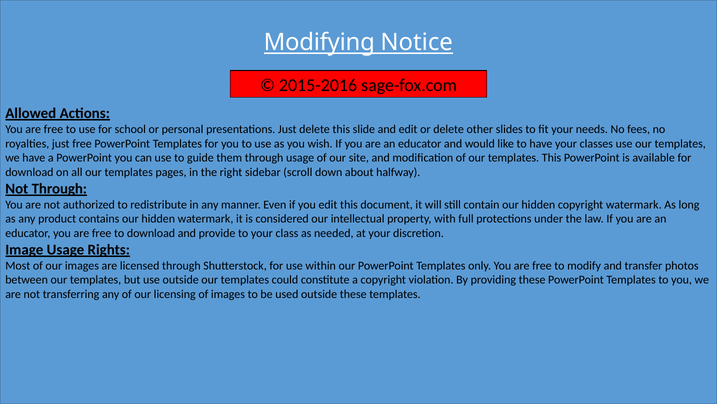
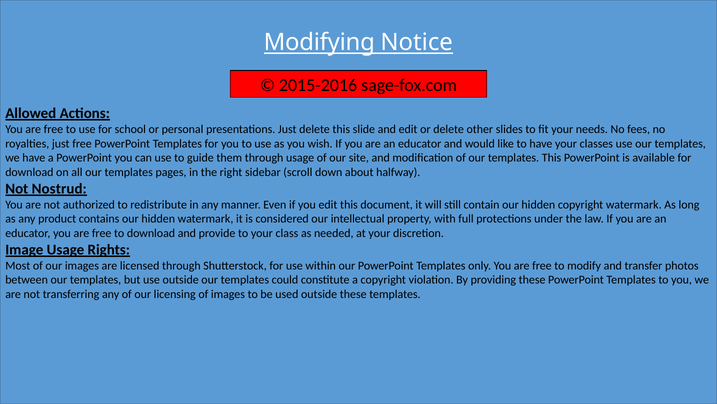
Not Through: Through -> Nostrud
